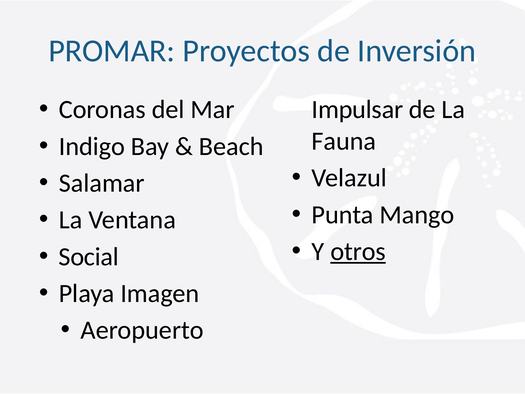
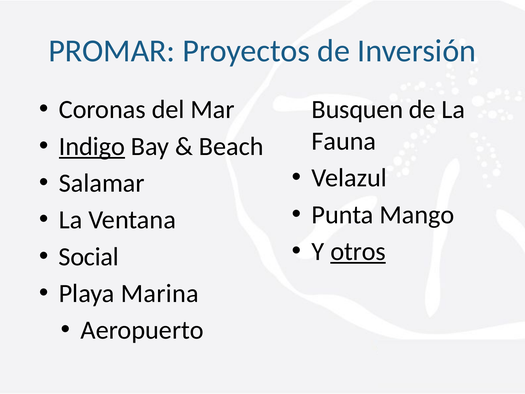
Impulsar: Impulsar -> Busquen
Indigo underline: none -> present
Imagen: Imagen -> Marina
